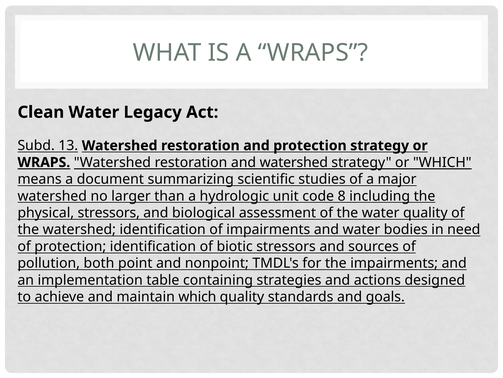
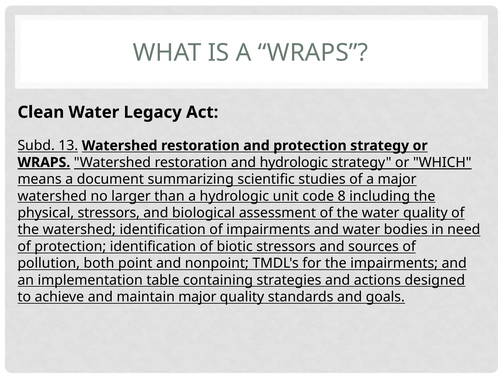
and watershed: watershed -> hydrologic
maintain which: which -> major
